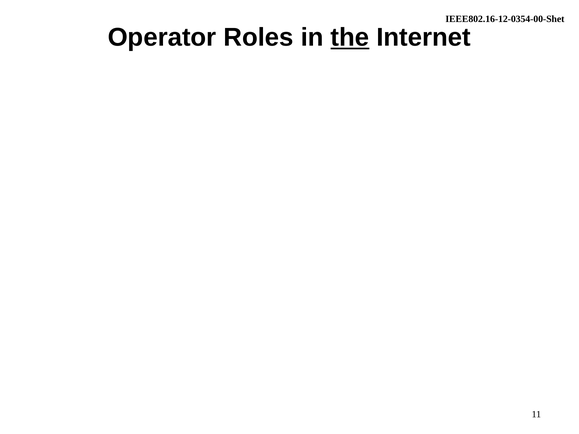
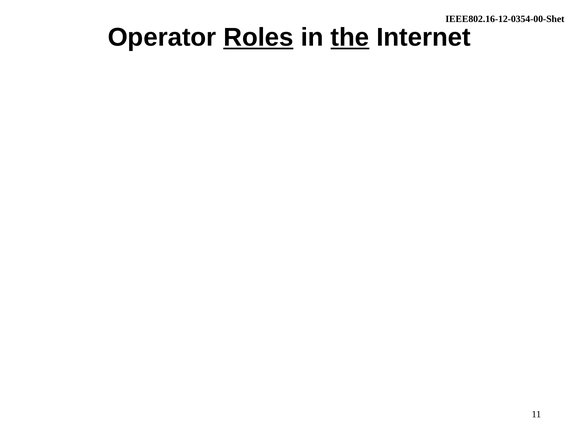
Roles underline: none -> present
